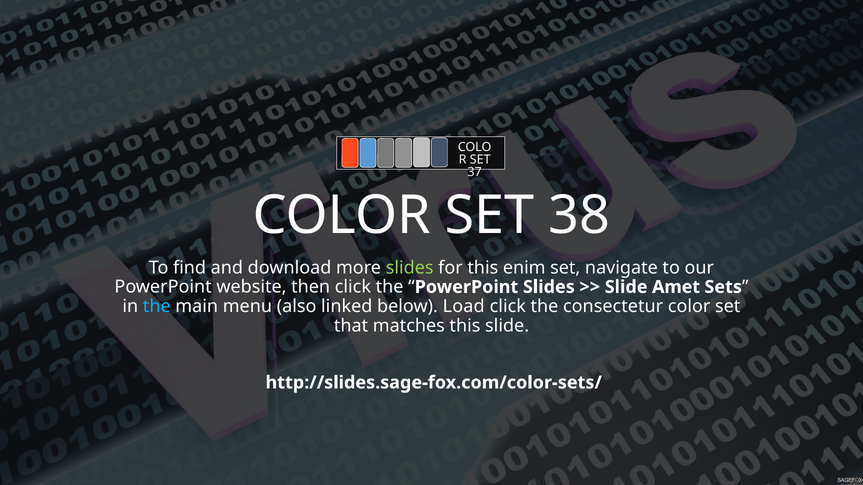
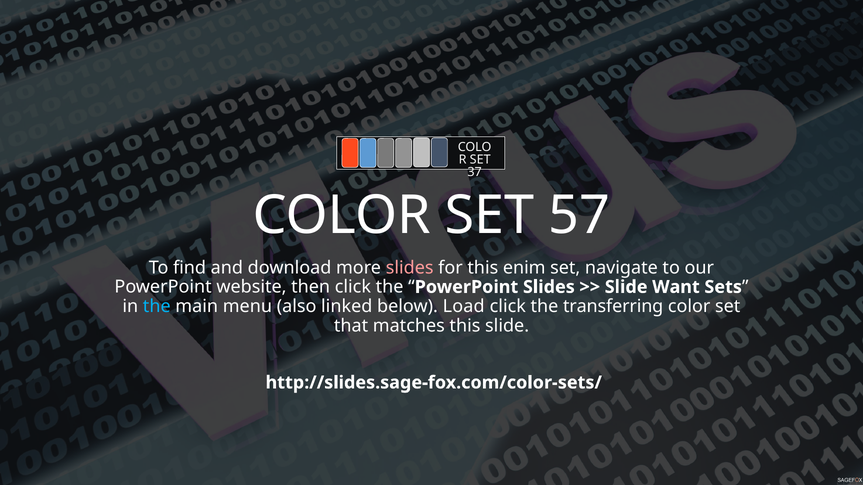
38: 38 -> 57
slides at (410, 268) colour: light green -> pink
Amet: Amet -> Want
consectetur: consectetur -> transferring
